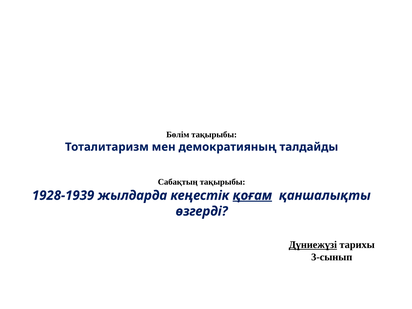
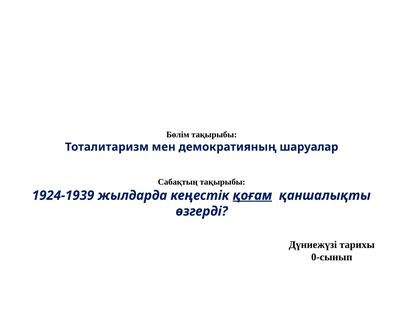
талдайды: талдайды -> шаруалар
1928-1939: 1928-1939 -> 1924-1939
Дүниежүзі underline: present -> none
3-сынып: 3-сынып -> 0-сынып
